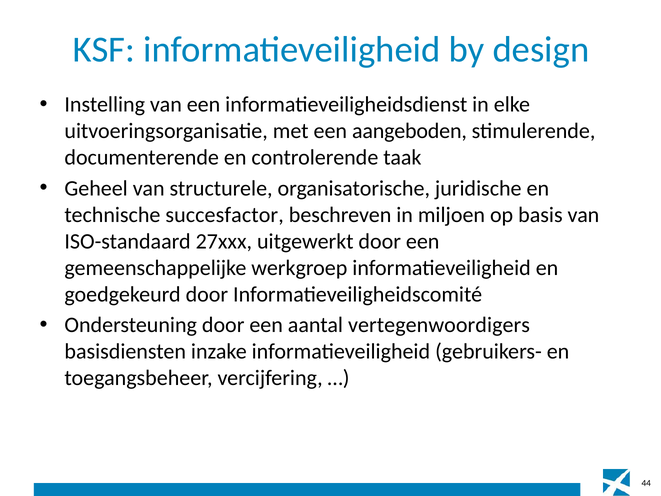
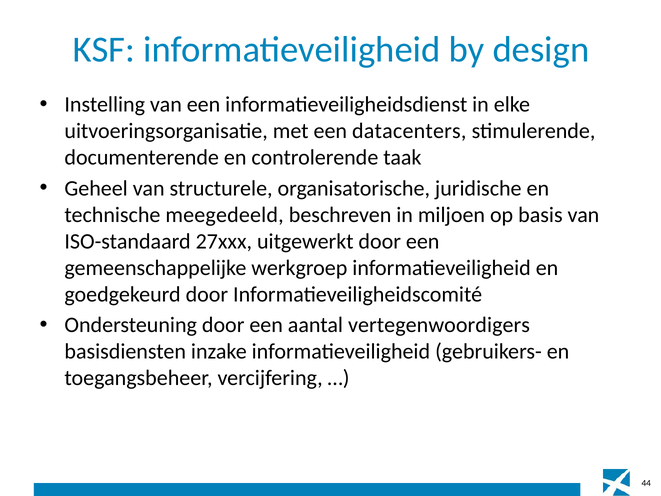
aangeboden: aangeboden -> datacenters
succesfactor: succesfactor -> meegedeeld
